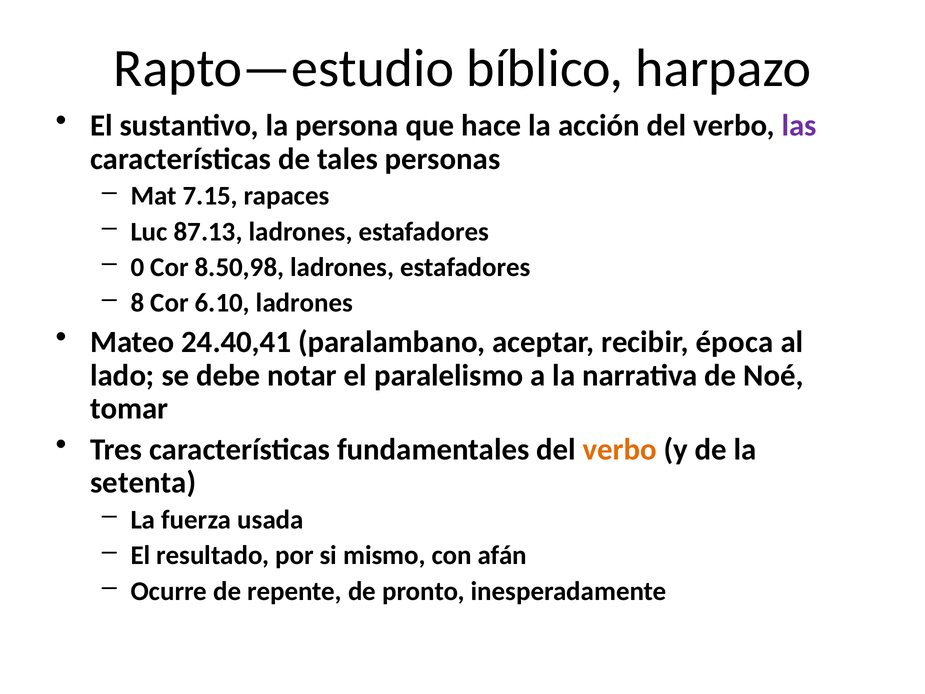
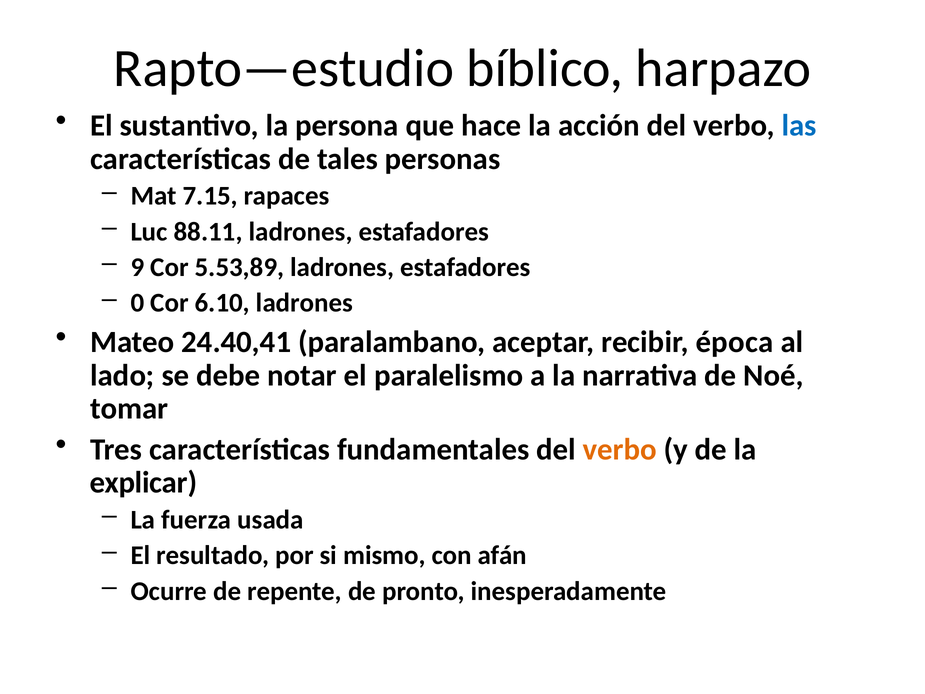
las colour: purple -> blue
87.13: 87.13 -> 88.11
0: 0 -> 9
8.50,98: 8.50,98 -> 5.53,89
8: 8 -> 0
setenta: setenta -> explicar
